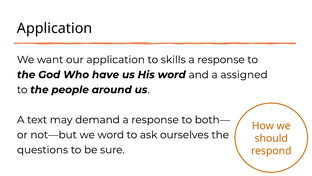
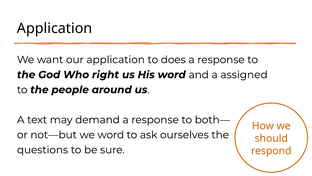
skills: skills -> does
have: have -> right
